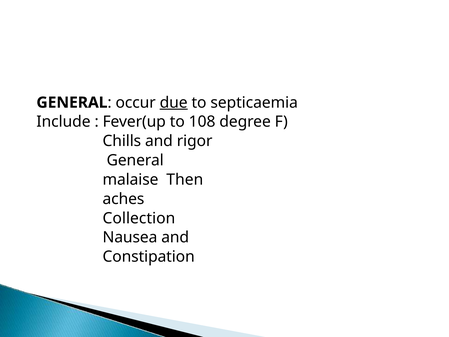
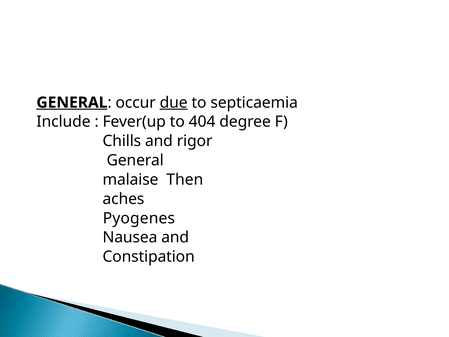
GENERAL at (72, 102) underline: none -> present
108: 108 -> 404
Collection: Collection -> Pyogenes
